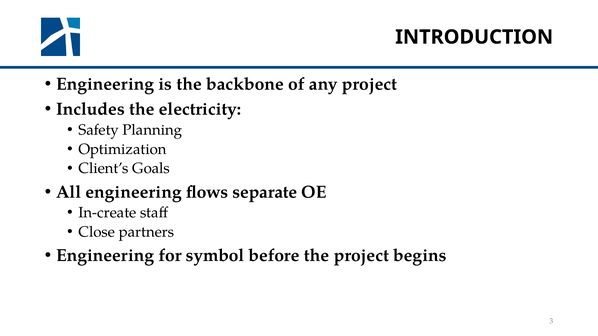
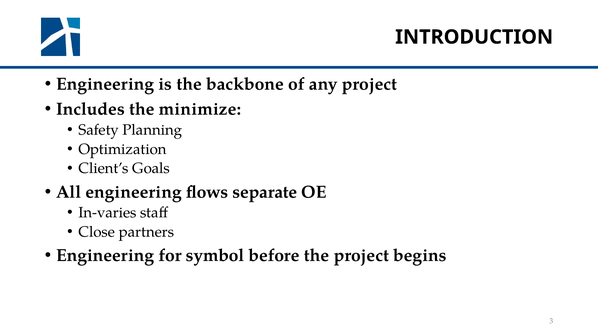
electricity: electricity -> minimize
In-create: In-create -> In-varies
